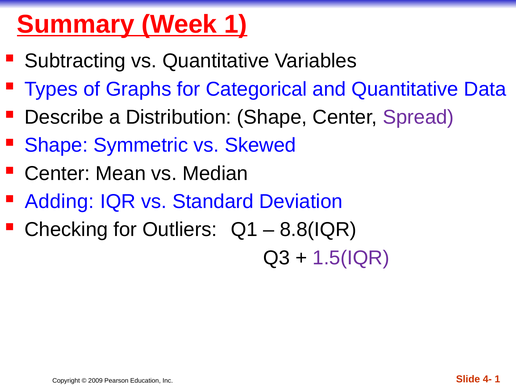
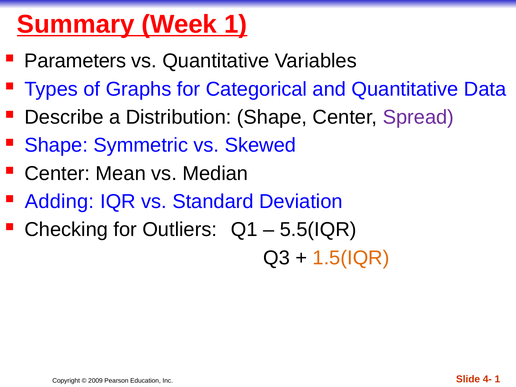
Subtracting: Subtracting -> Parameters
8.8(IQR: 8.8(IQR -> 5.5(IQR
1.5(IQR colour: purple -> orange
